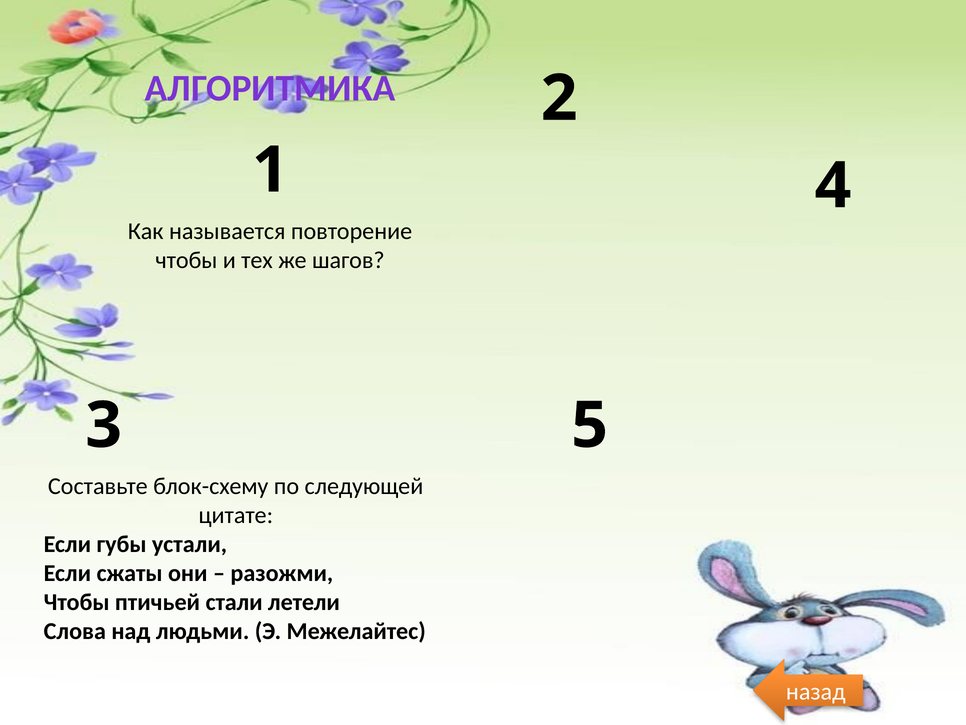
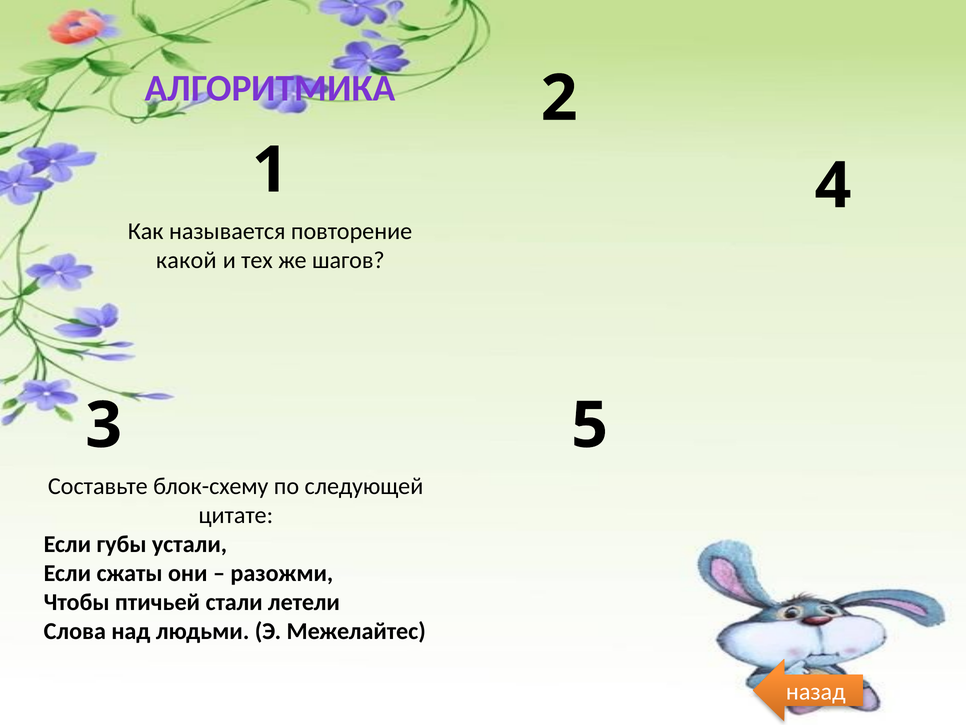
чтобы at (186, 260): чтобы -> какой
